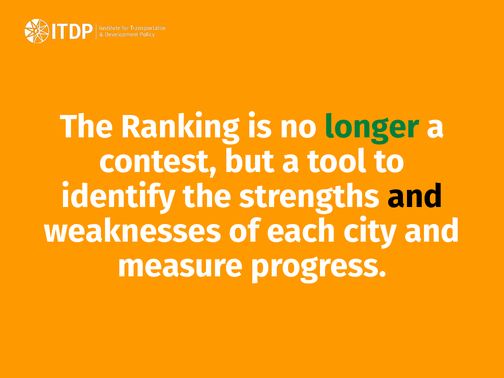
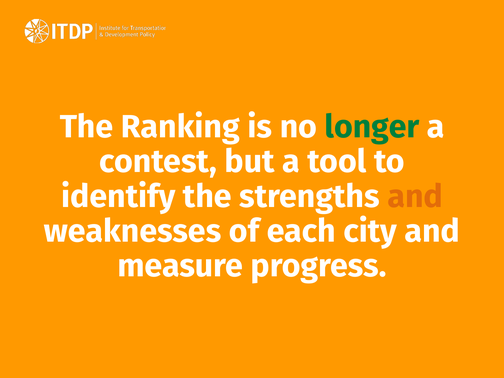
and at (415, 196) colour: black -> orange
